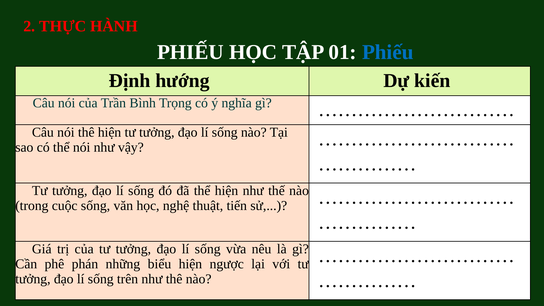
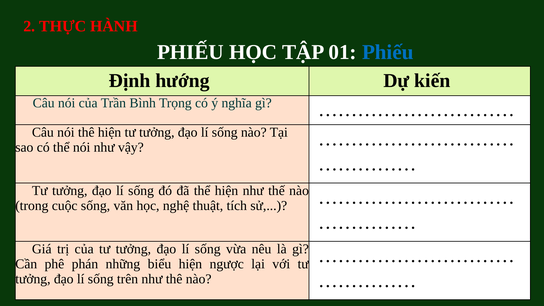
tiến: tiến -> tích
